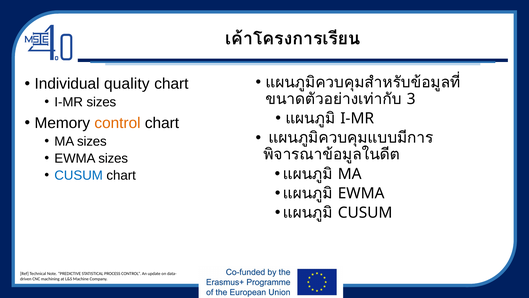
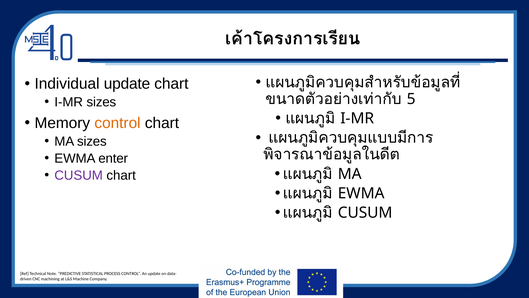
Individual quality: quality -> update
3: 3 -> 5
EWMA sizes: sizes -> enter
CUSUM at (79, 175) colour: blue -> purple
